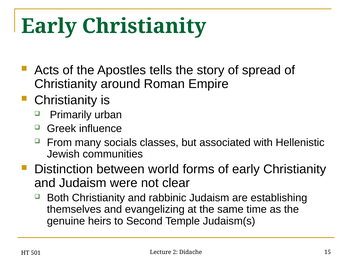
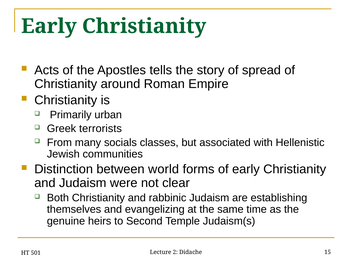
influence: influence -> terrorists
